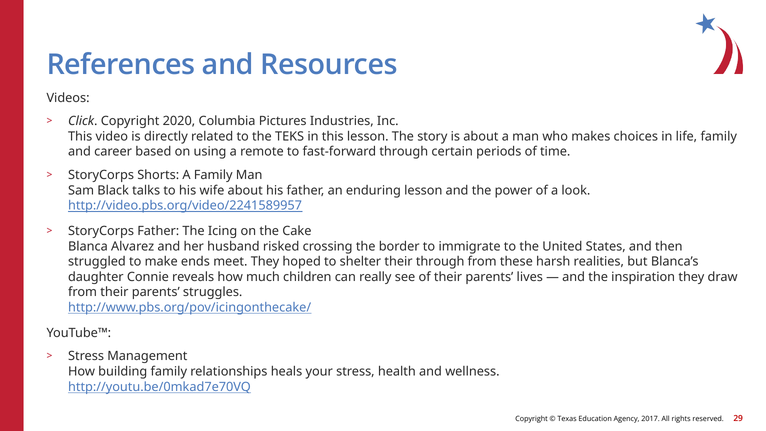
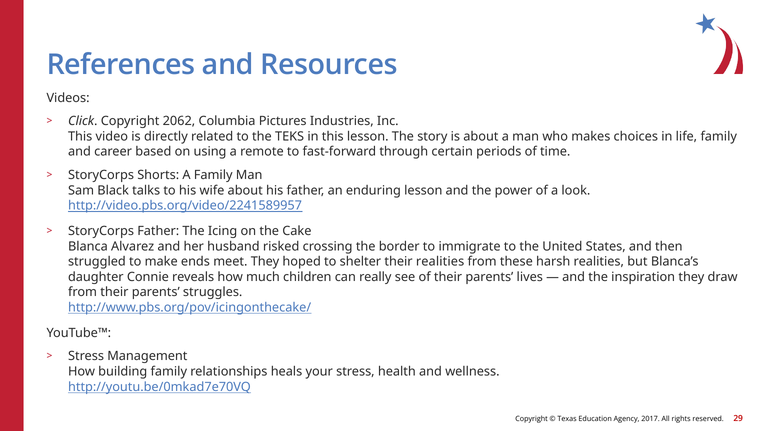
2020: 2020 -> 2062
their through: through -> realities
